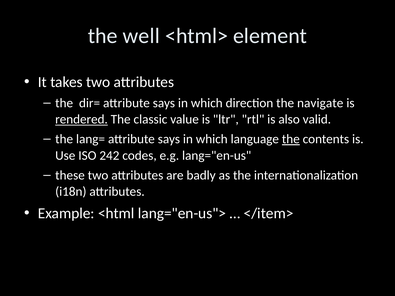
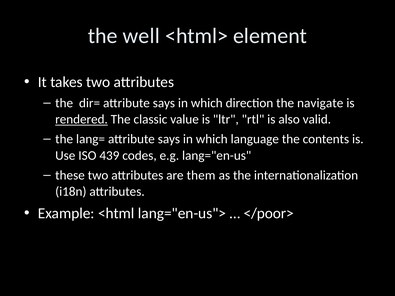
the at (291, 139) underline: present -> none
242: 242 -> 439
badly: badly -> them
</item>: </item> -> </poor>
